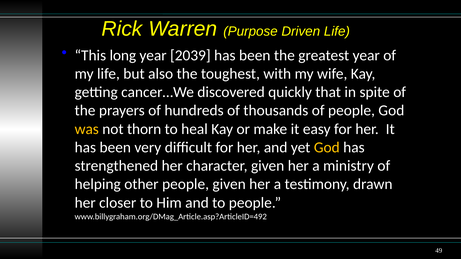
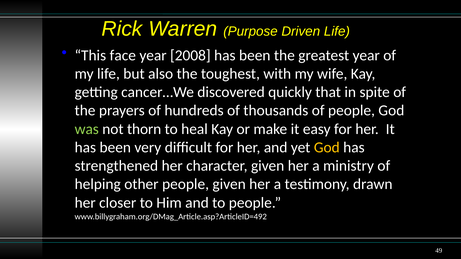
long: long -> face
2039: 2039 -> 2008
was colour: yellow -> light green
